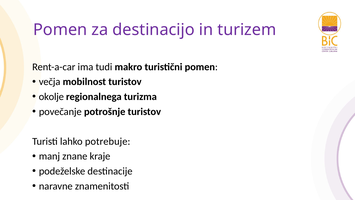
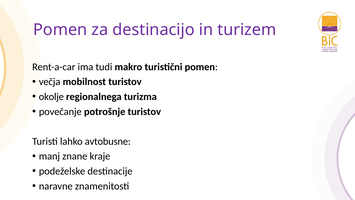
potrebuje: potrebuje -> avtobusne
